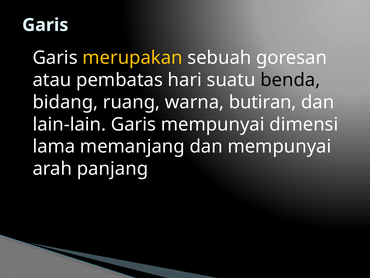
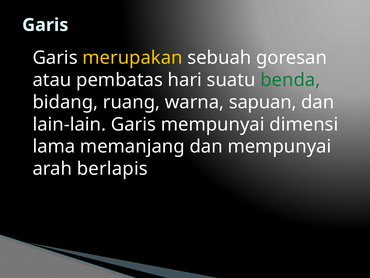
benda colour: black -> green
butiran: butiran -> sapuan
panjang: panjang -> berlapis
